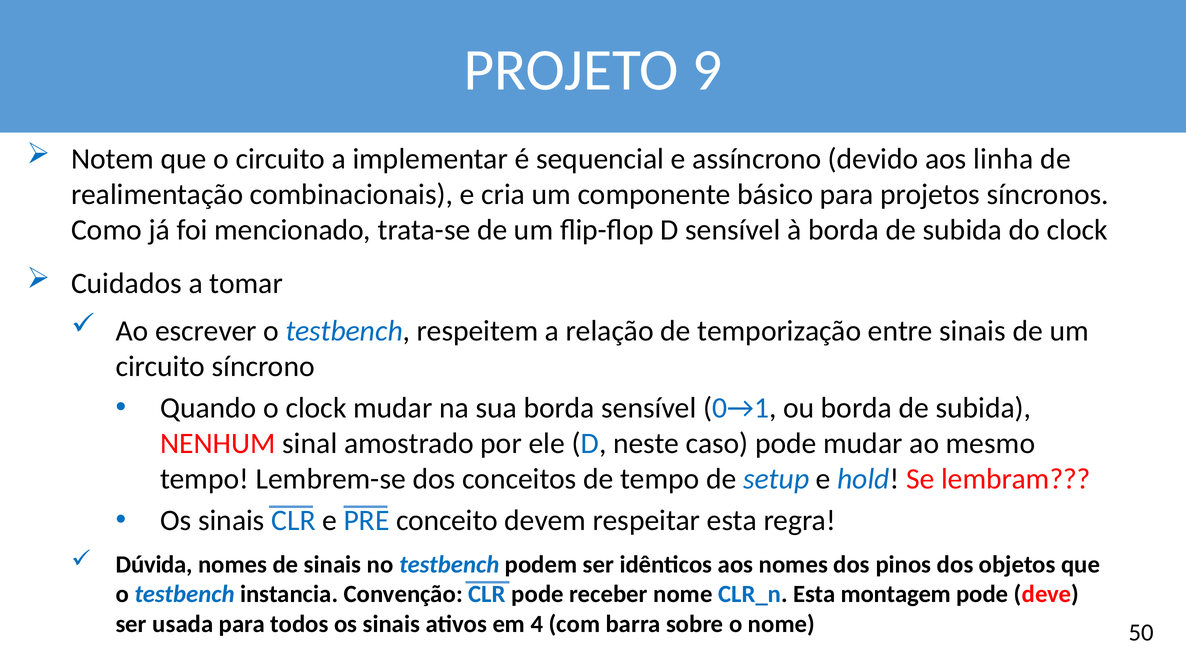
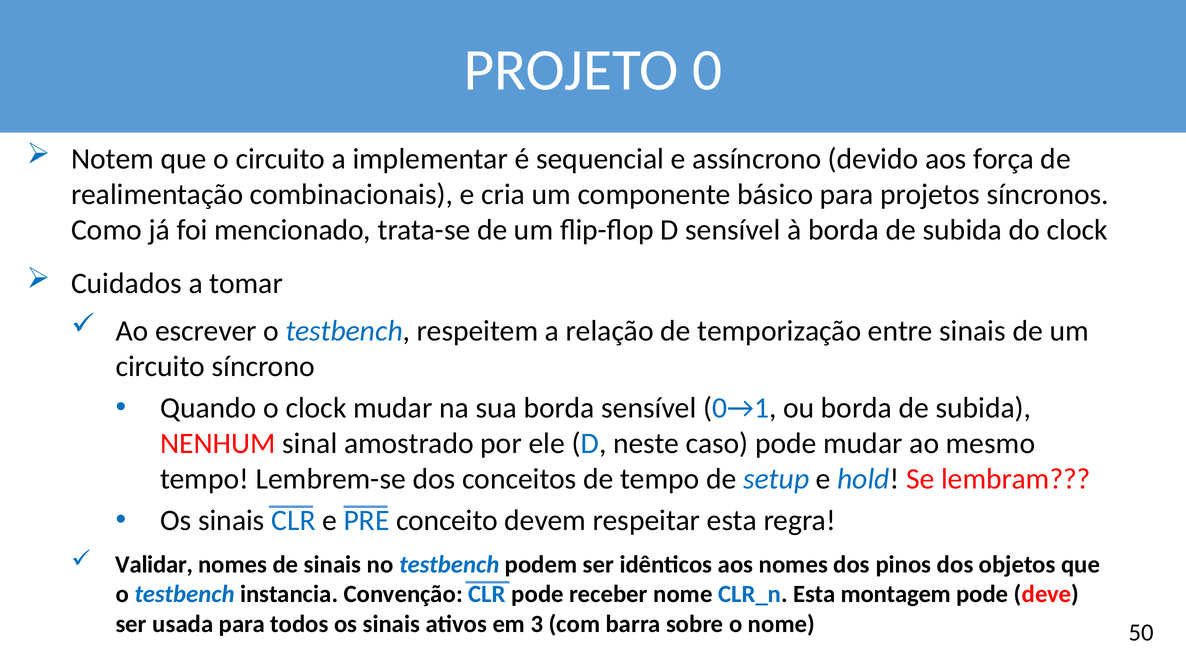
9: 9 -> 0
linha: linha -> força
Dúvida: Dúvida -> Validar
4: 4 -> 3
